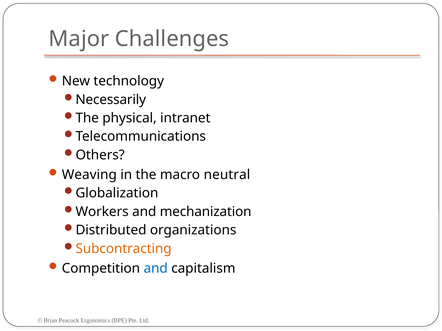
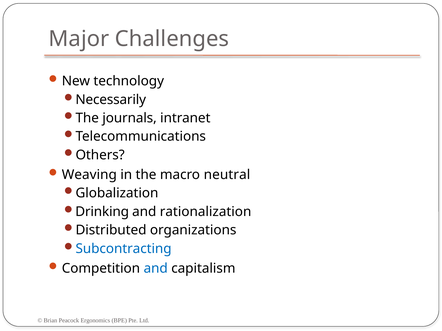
physical: physical -> journals
Workers: Workers -> Drinking
mechanization: mechanization -> rationalization
Subcontracting colour: orange -> blue
